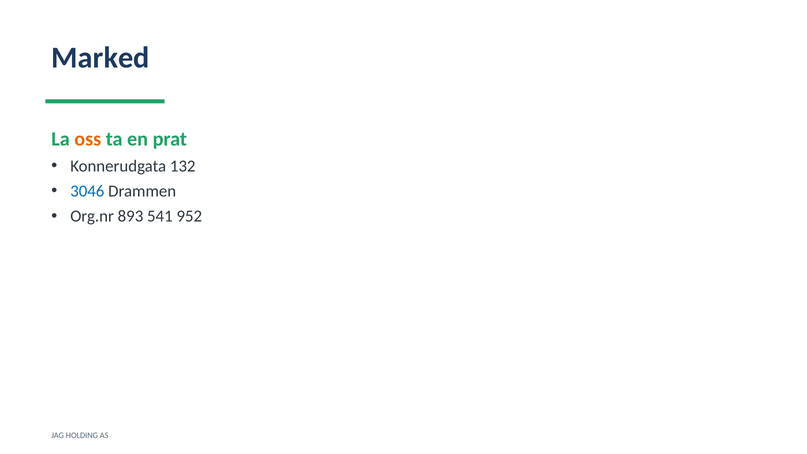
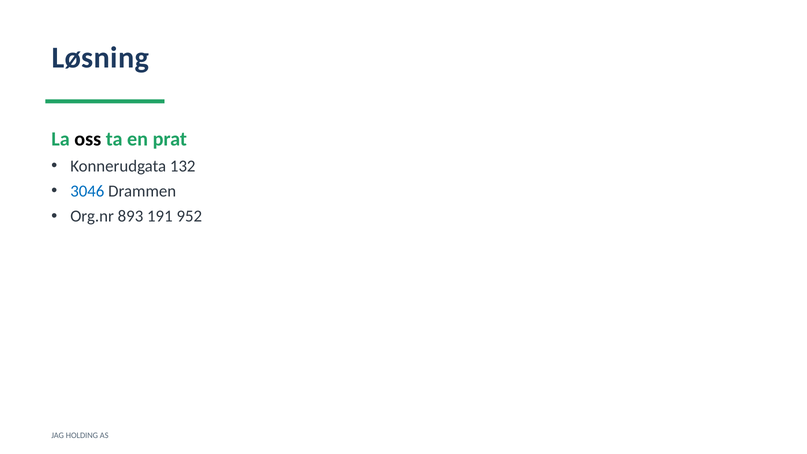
Marked: Marked -> Løsning
oss colour: orange -> black
541: 541 -> 191
